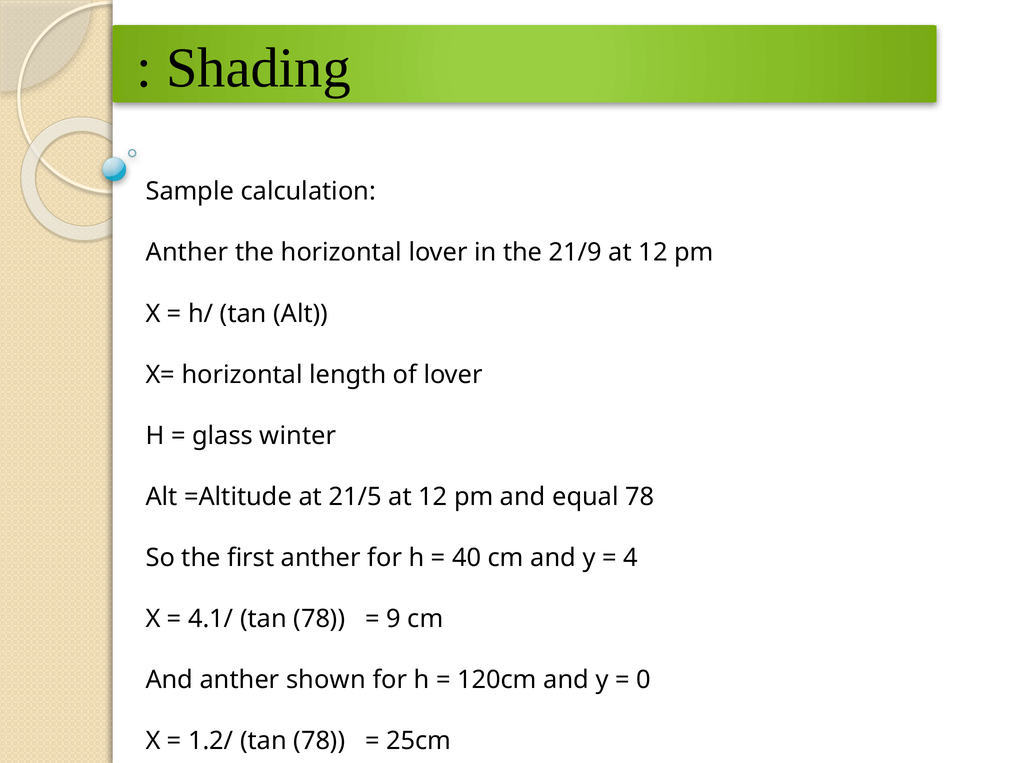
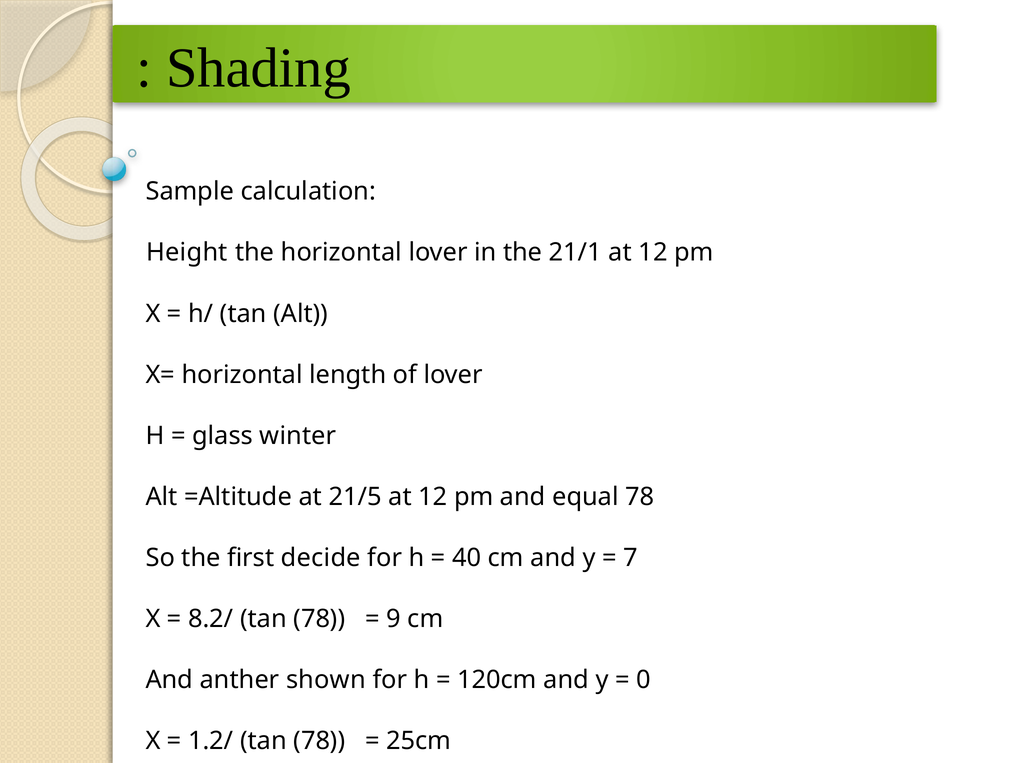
Anther at (187, 253): Anther -> Height
21/9: 21/9 -> 21/1
first anther: anther -> decide
4: 4 -> 7
4.1/: 4.1/ -> 8.2/
